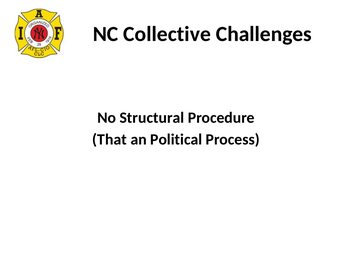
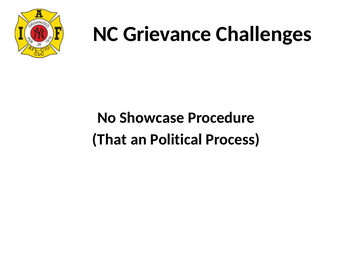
Collective: Collective -> Grievance
Structural: Structural -> Showcase
